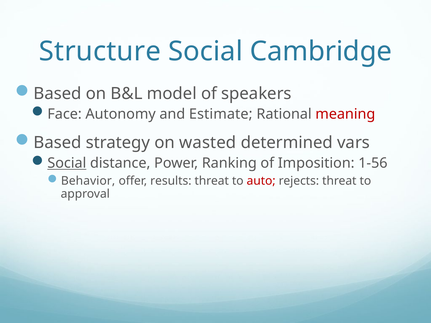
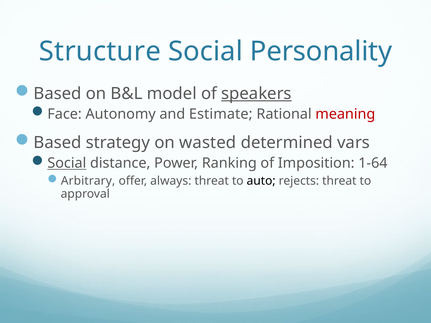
Cambridge: Cambridge -> Personality
speakers underline: none -> present
1-56: 1-56 -> 1-64
Behavior: Behavior -> Arbitrary
results: results -> always
auto colour: red -> black
